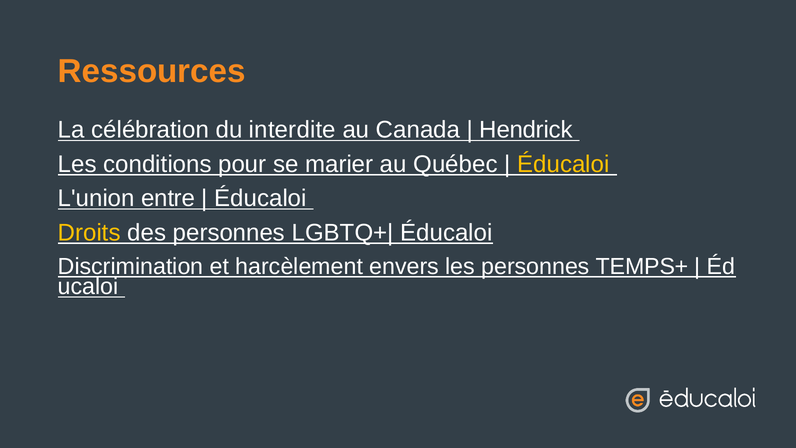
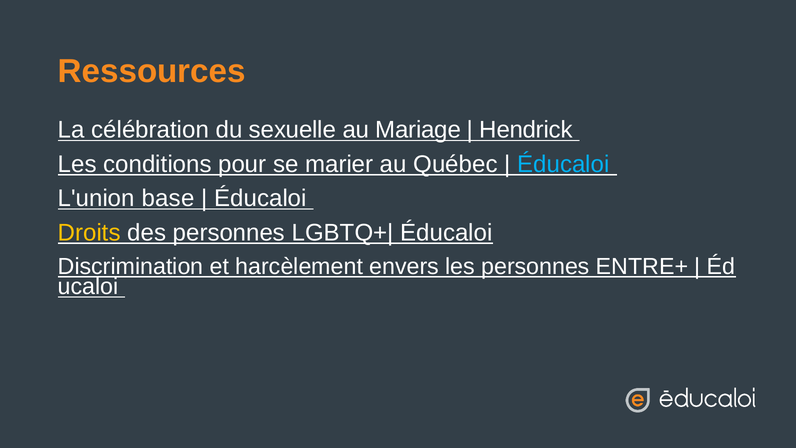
interdite: interdite -> sexuelle
Canada: Canada -> Mariage
Éducaloi at (563, 164) colour: yellow -> light blue
entre: entre -> base
TEMPS+: TEMPS+ -> ENTRE+
